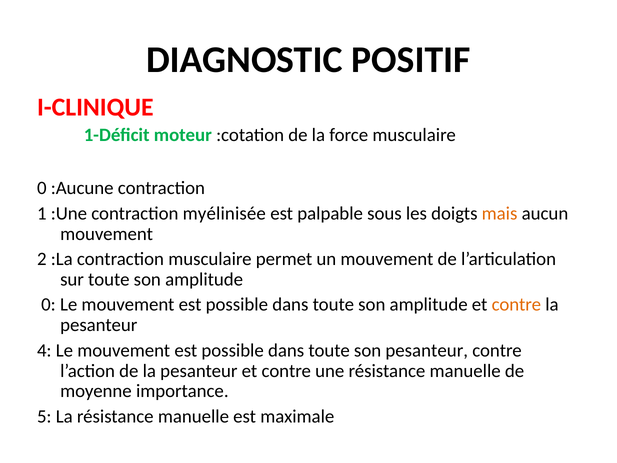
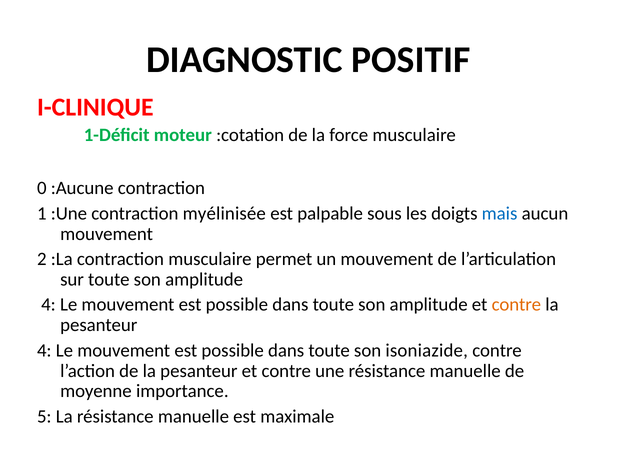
mais colour: orange -> blue
0 at (49, 305): 0 -> 4
son pesanteur: pesanteur -> isoniazide
